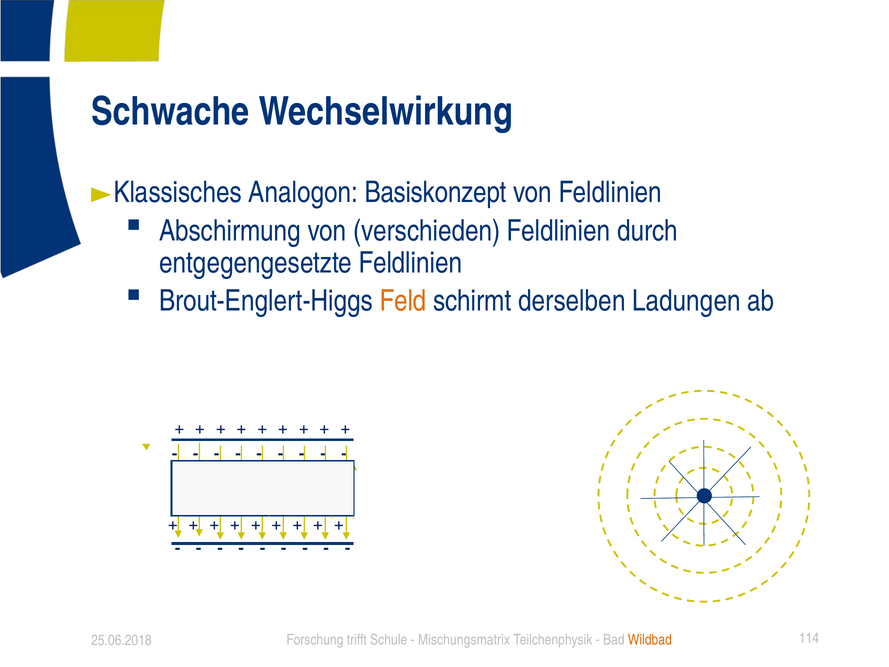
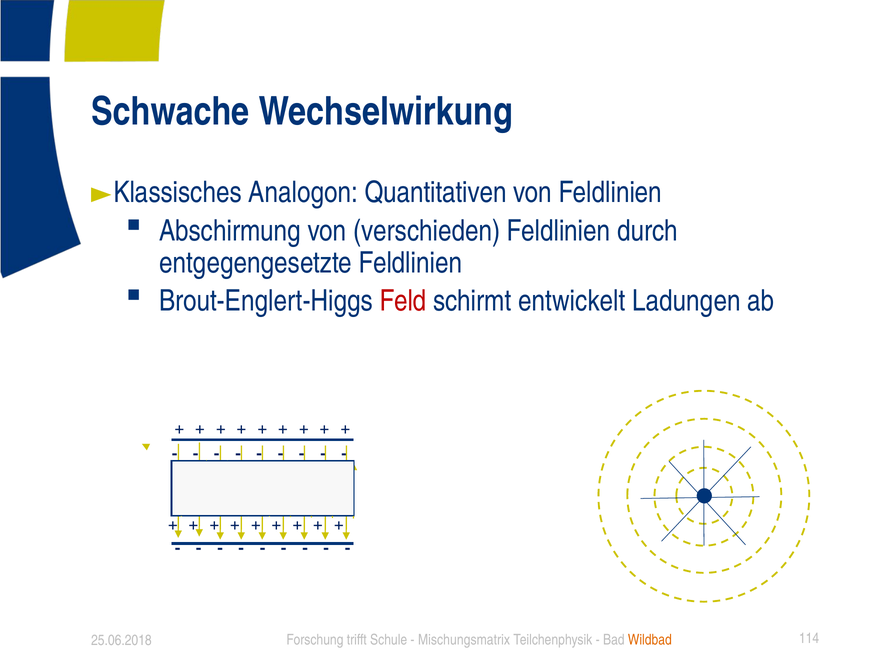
Basiskonzept: Basiskonzept -> Quantitativen
Feld colour: orange -> red
derselben: derselben -> entwickelt
